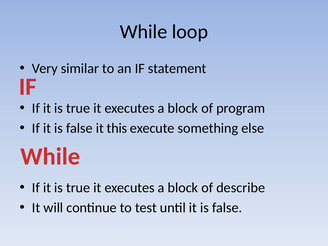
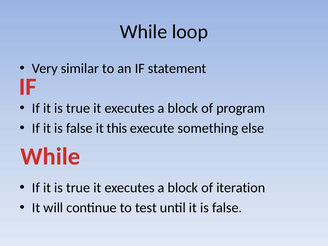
describe: describe -> iteration
